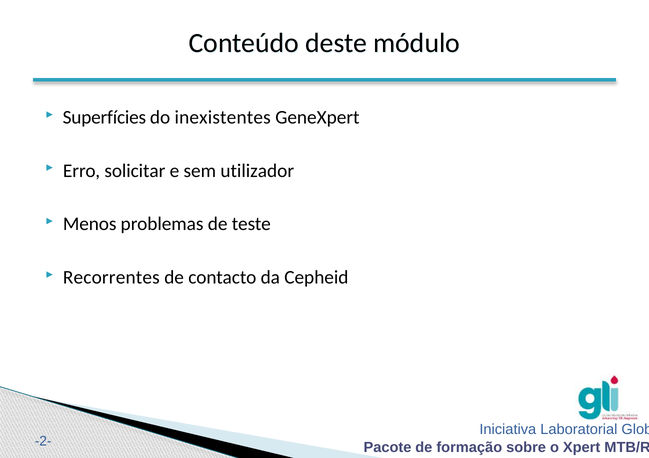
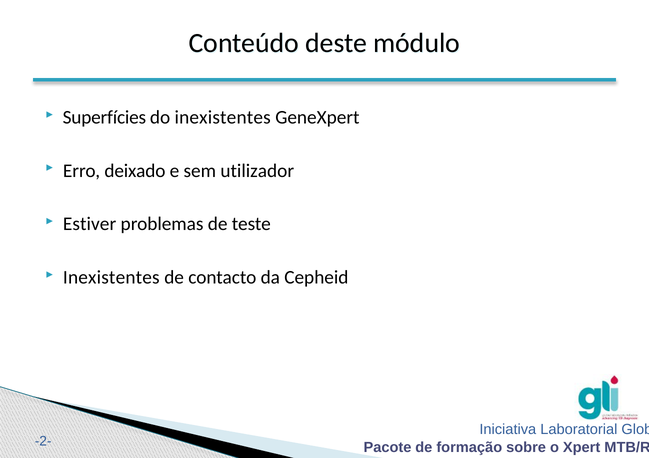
solicitar: solicitar -> deixado
Menos: Menos -> Estiver
Recorrentes at (111, 277): Recorrentes -> Inexistentes
